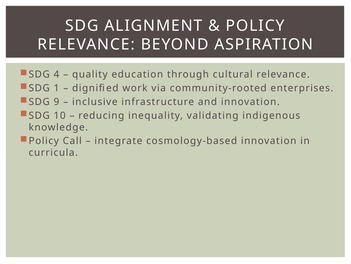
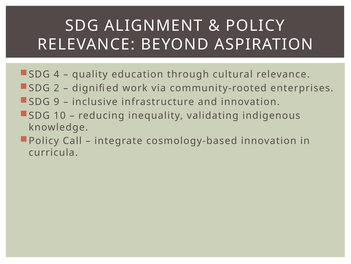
1: 1 -> 2
